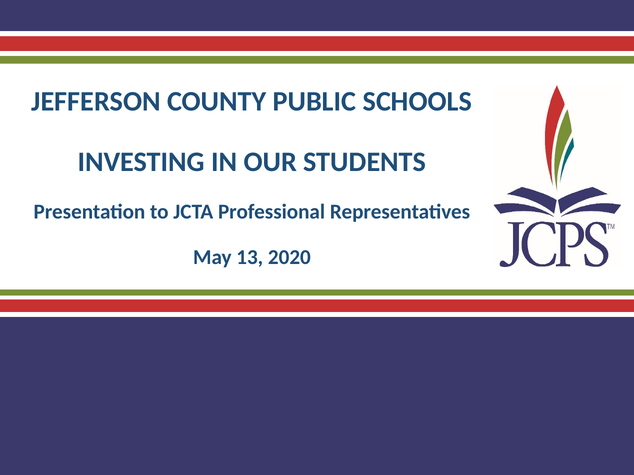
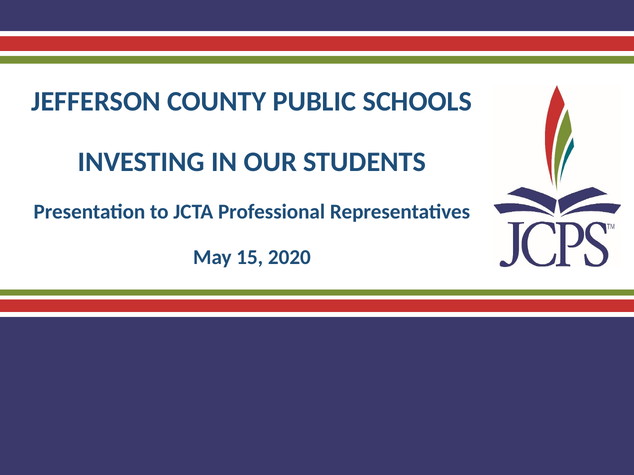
13: 13 -> 15
